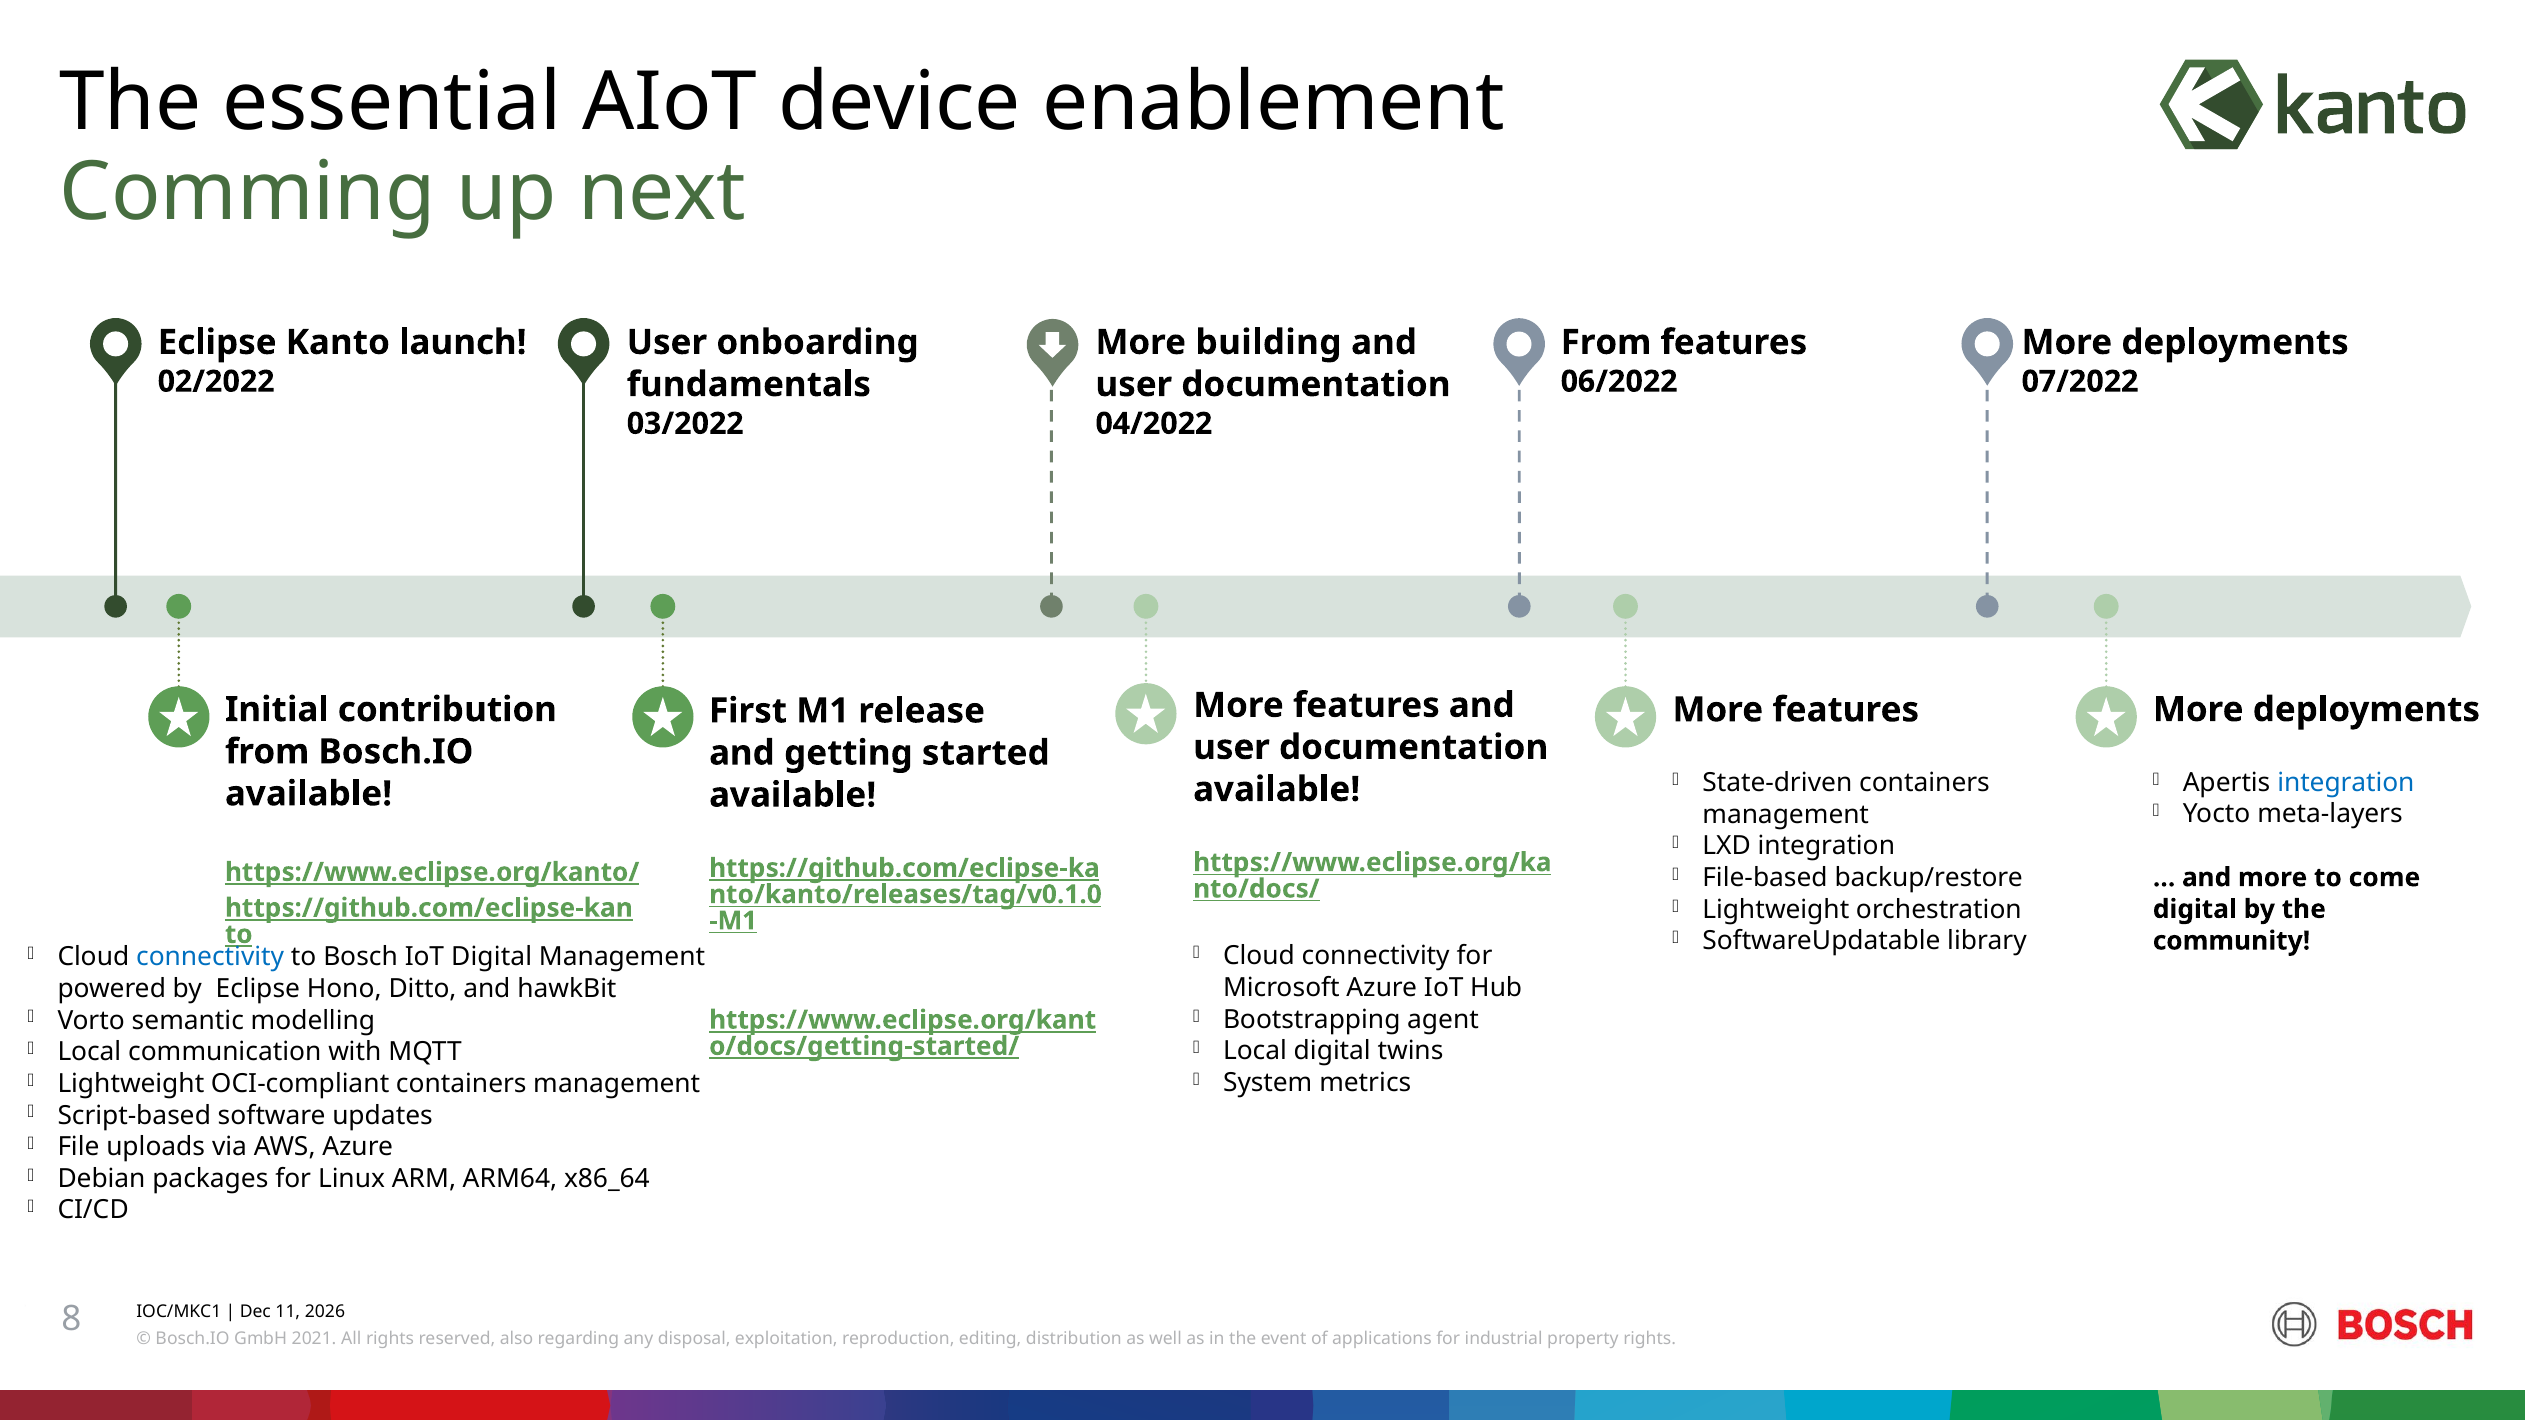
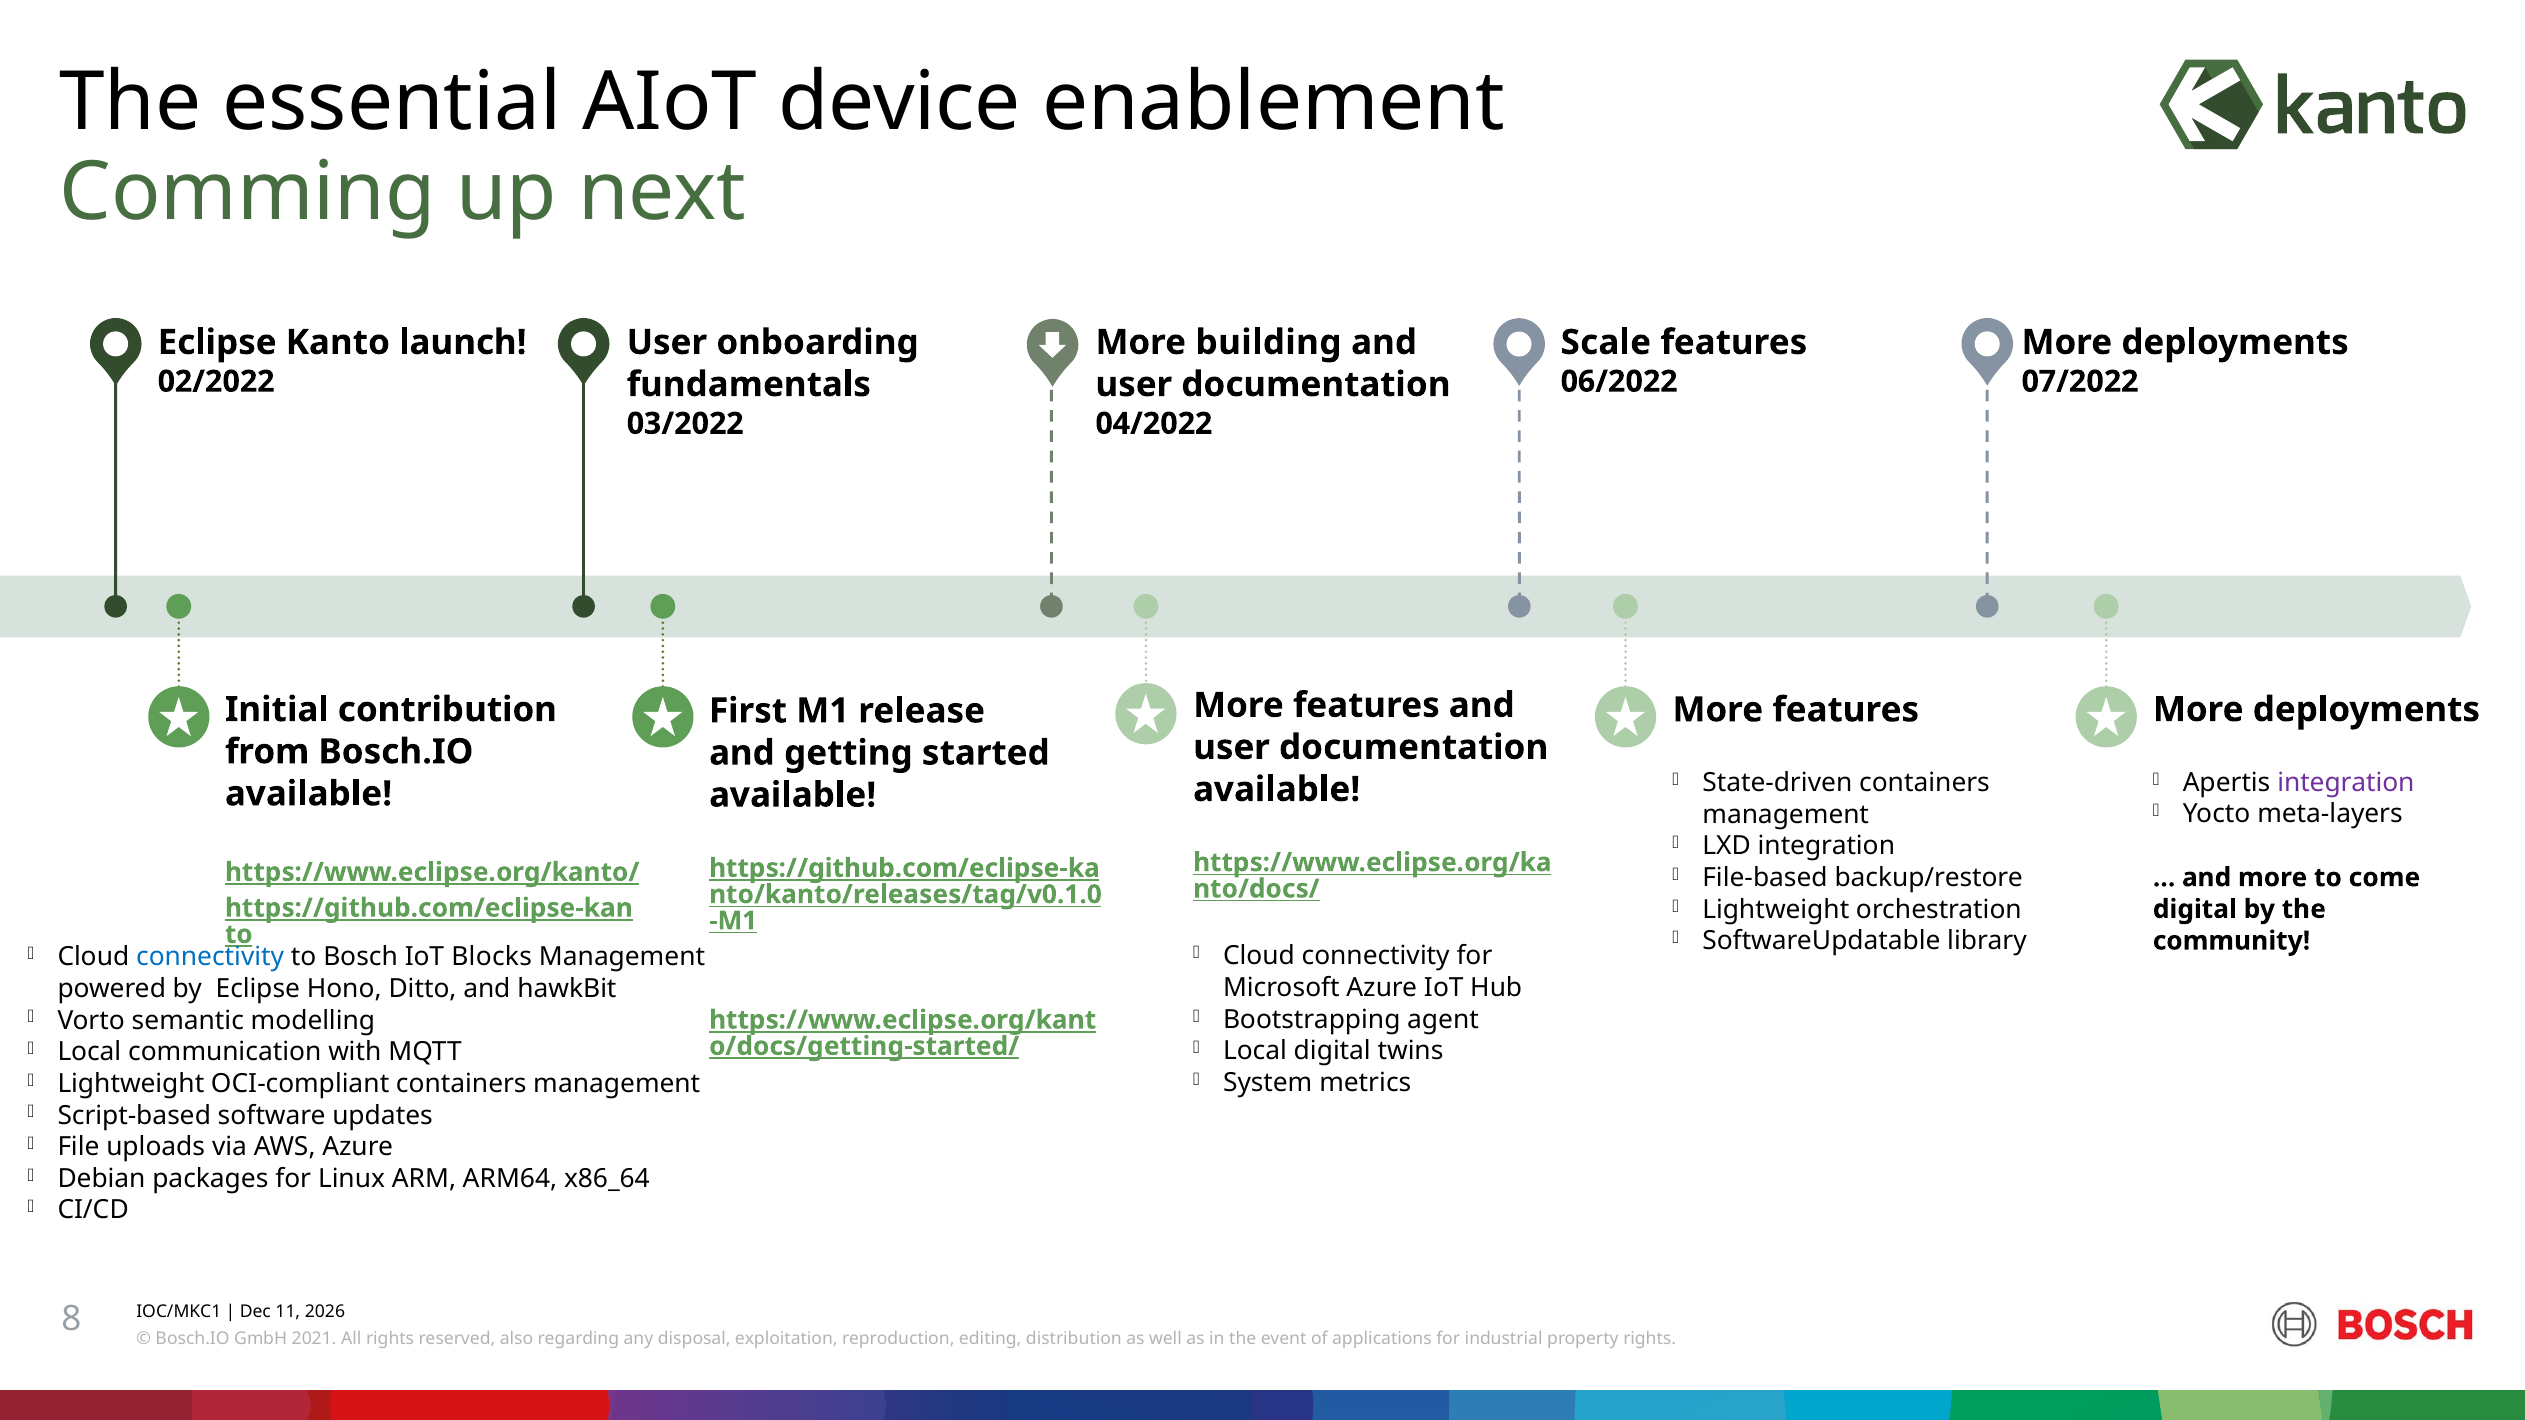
From at (1606, 343): From -> Scale
integration at (2346, 783) colour: blue -> purple
IoT Digital: Digital -> Blocks
